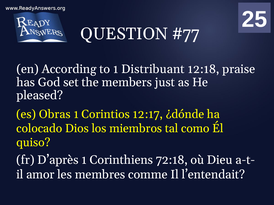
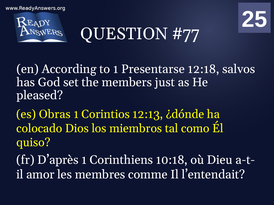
Distribuant: Distribuant -> Presentarse
praise: praise -> salvos
12:17: 12:17 -> 12:13
72:18: 72:18 -> 10:18
